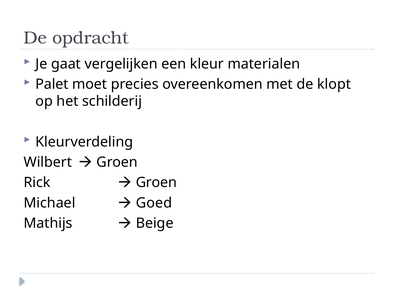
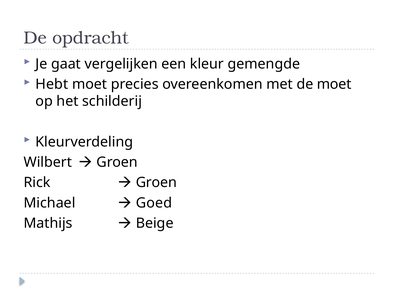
materialen: materialen -> gemengde
Palet: Palet -> Hebt
de klopt: klopt -> moet
